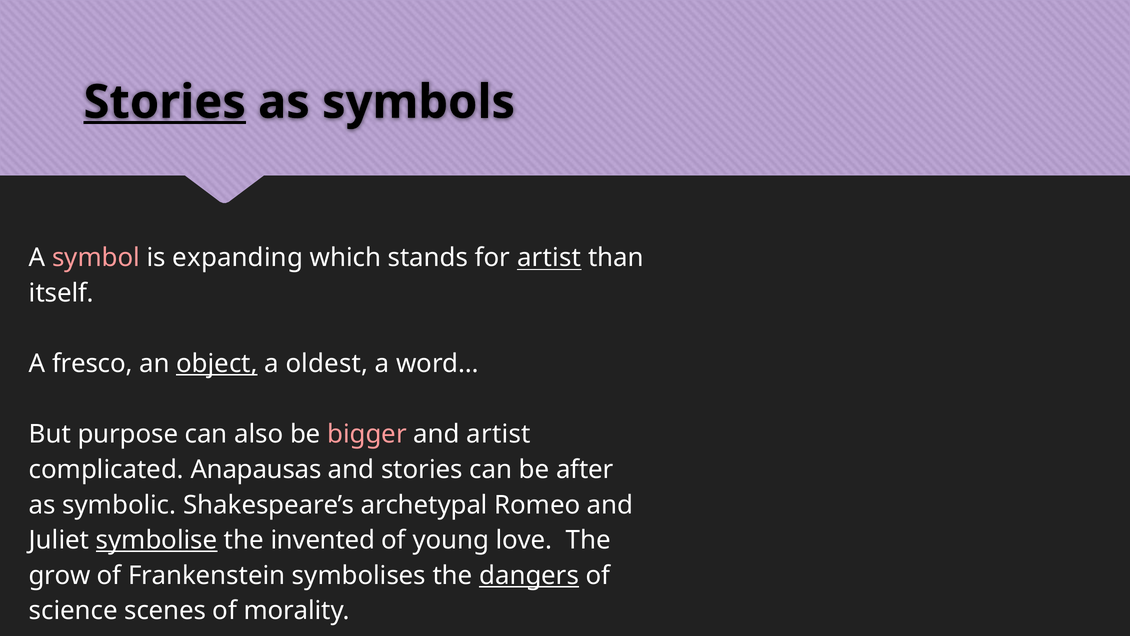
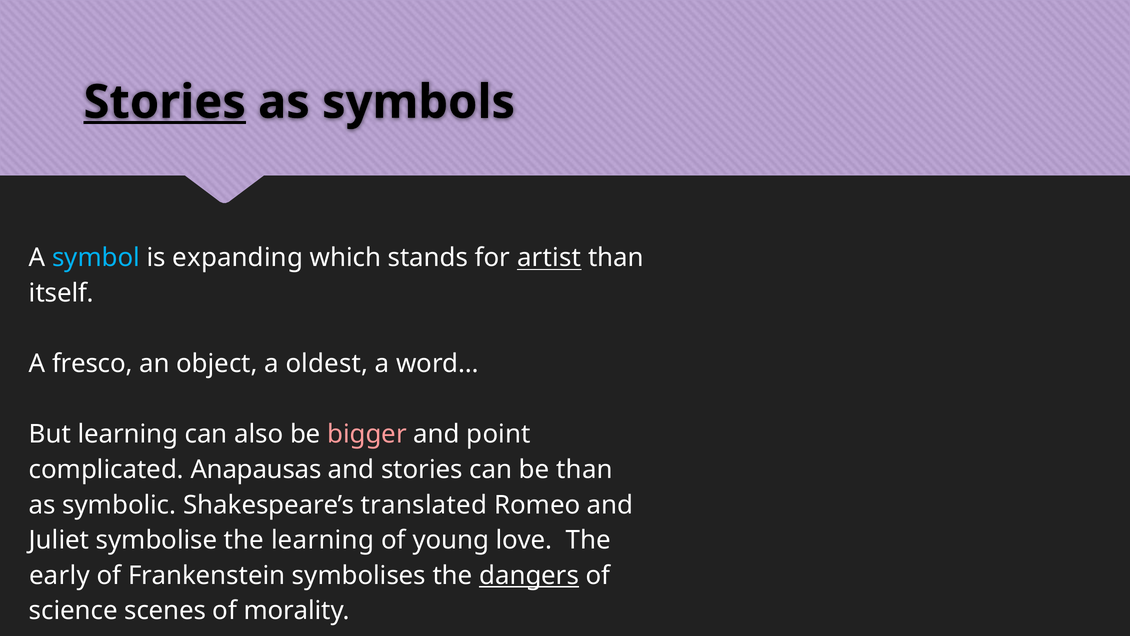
symbol colour: pink -> light blue
object underline: present -> none
But purpose: purpose -> learning
and artist: artist -> point
be after: after -> than
archetypal: archetypal -> translated
symbolise underline: present -> none
the invented: invented -> learning
grow: grow -> early
